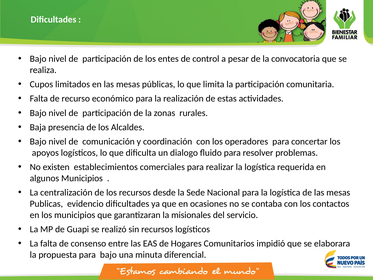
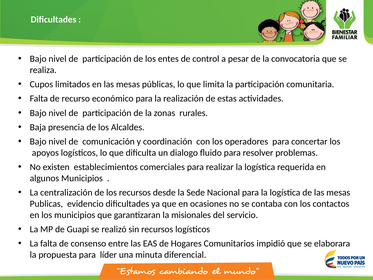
para bajo: bajo -> líder
